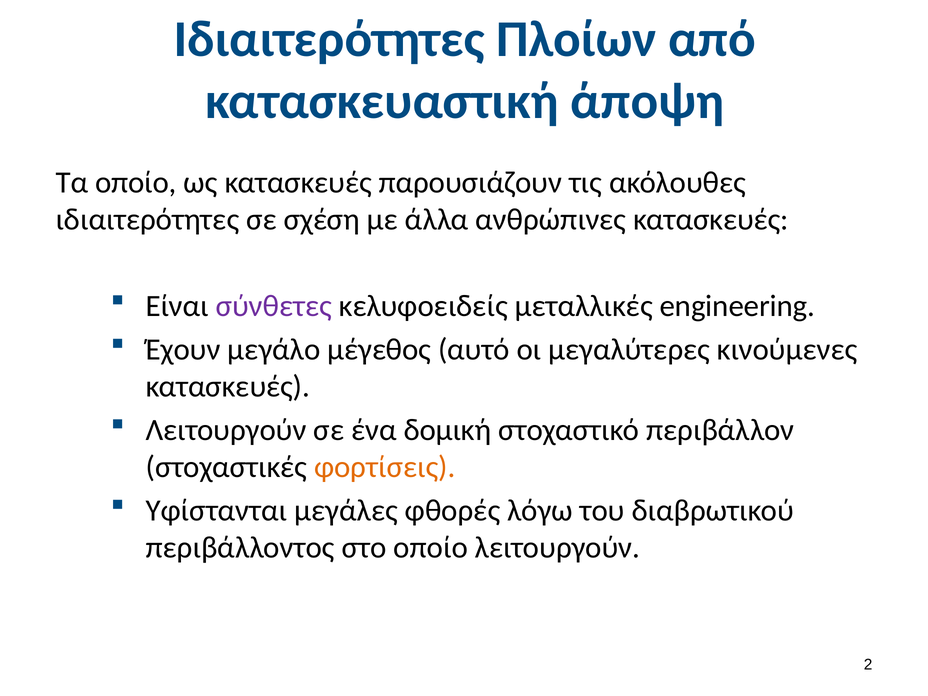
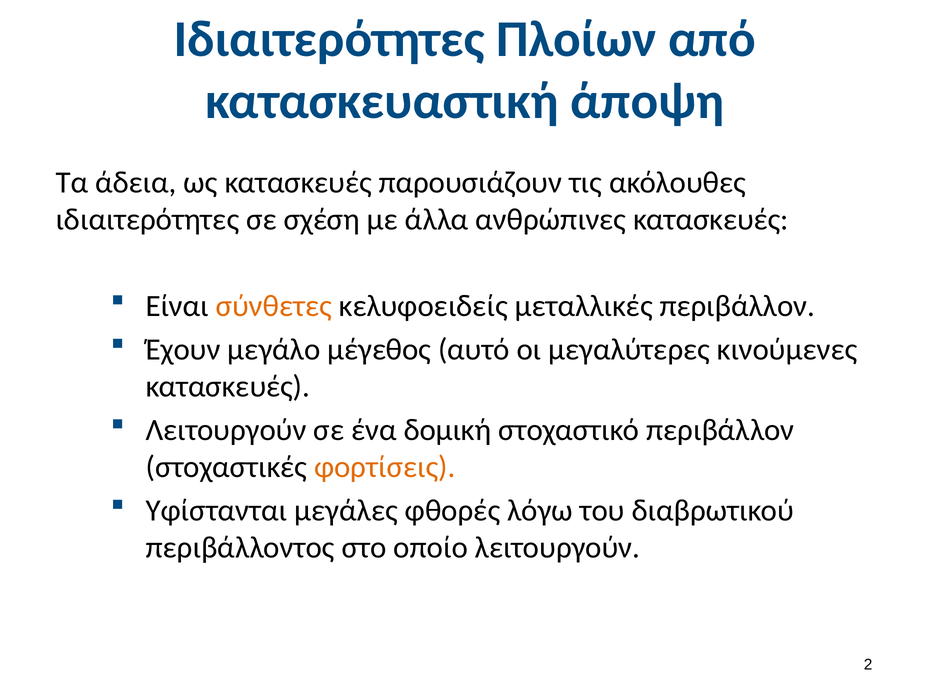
Τα οποίο: οποίο -> άδεια
σύνθετες colour: purple -> orange
μεταλλικές engineering: engineering -> περιβάλλον
